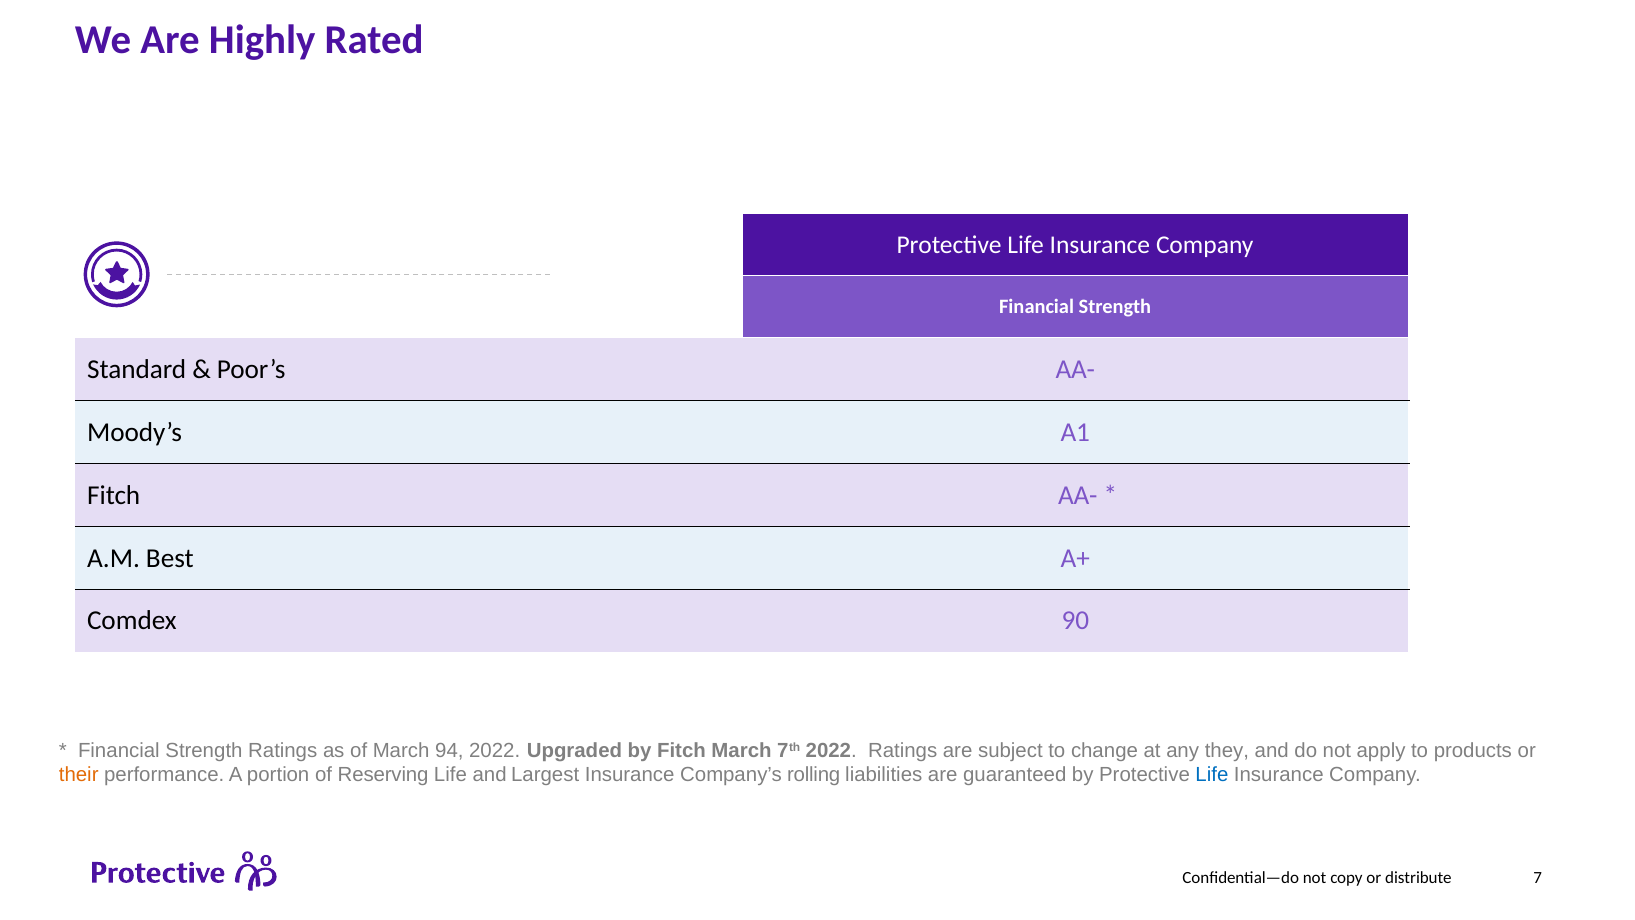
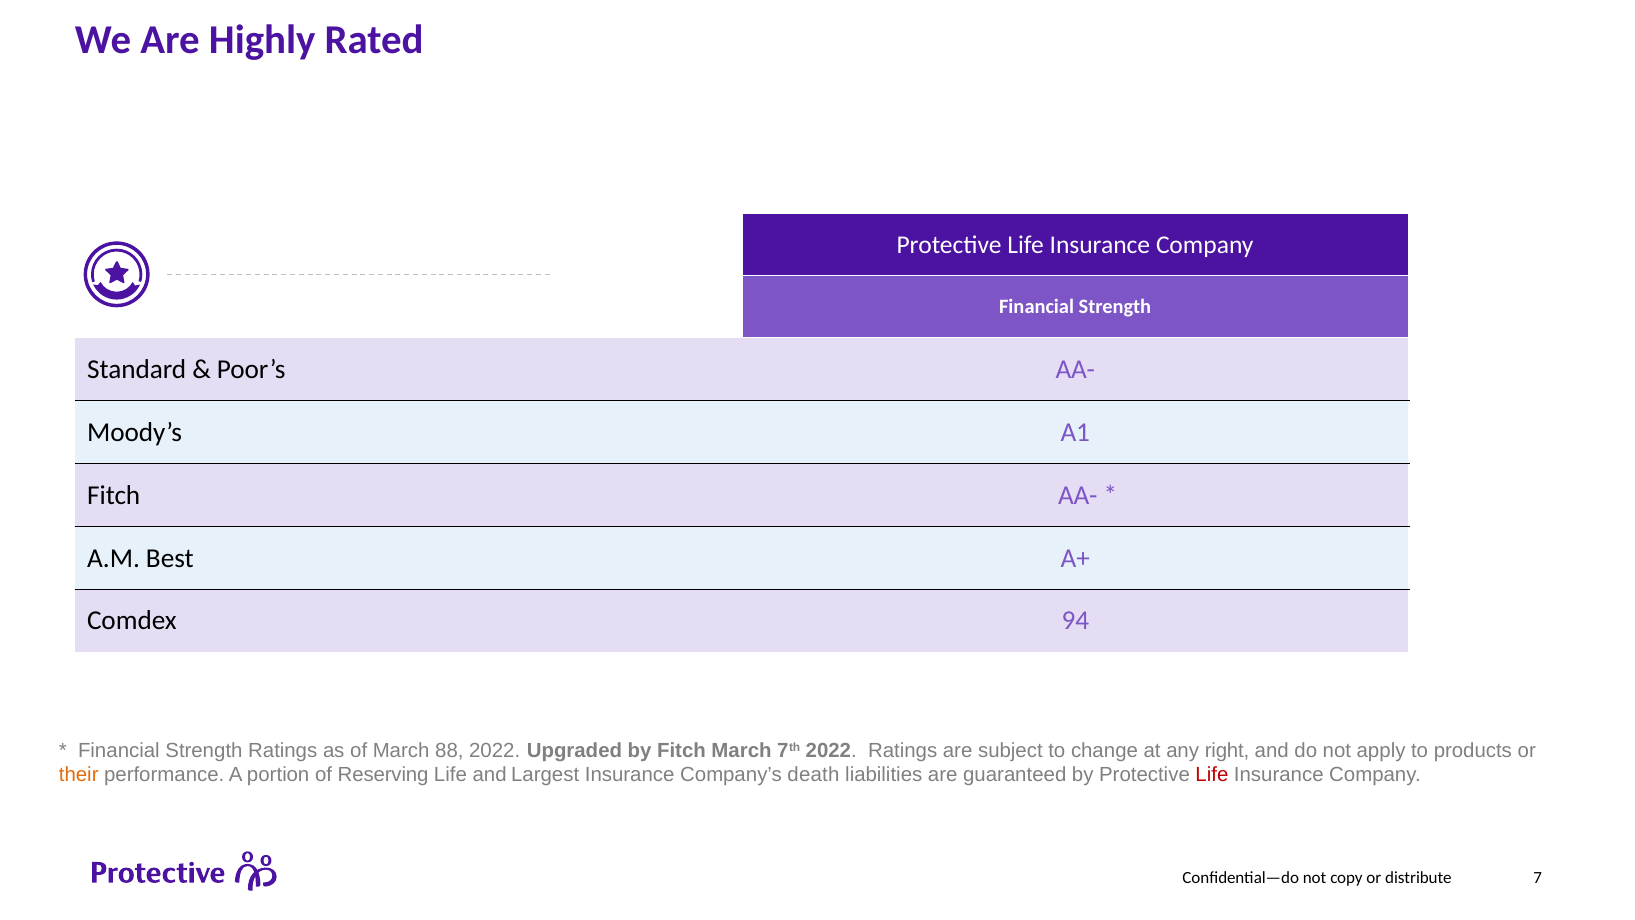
90: 90 -> 94
94: 94 -> 88
they: they -> right
rolling: rolling -> death
Life at (1212, 775) colour: blue -> red
